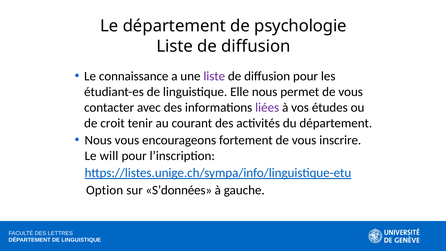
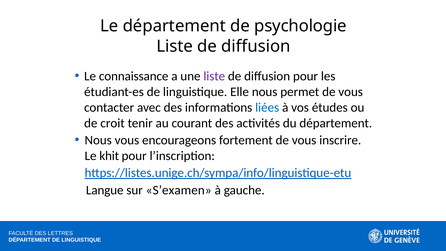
liées colour: purple -> blue
will: will -> khit
Option: Option -> Langue
S’données: S’données -> S’examen
